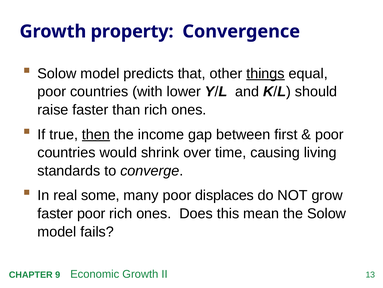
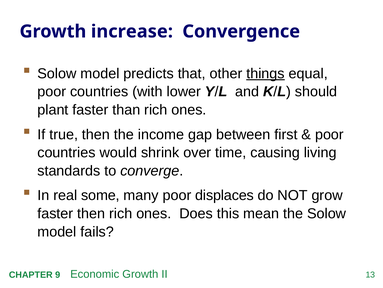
property: property -> increase
raise: raise -> plant
then at (96, 134) underline: present -> none
faster poor: poor -> then
